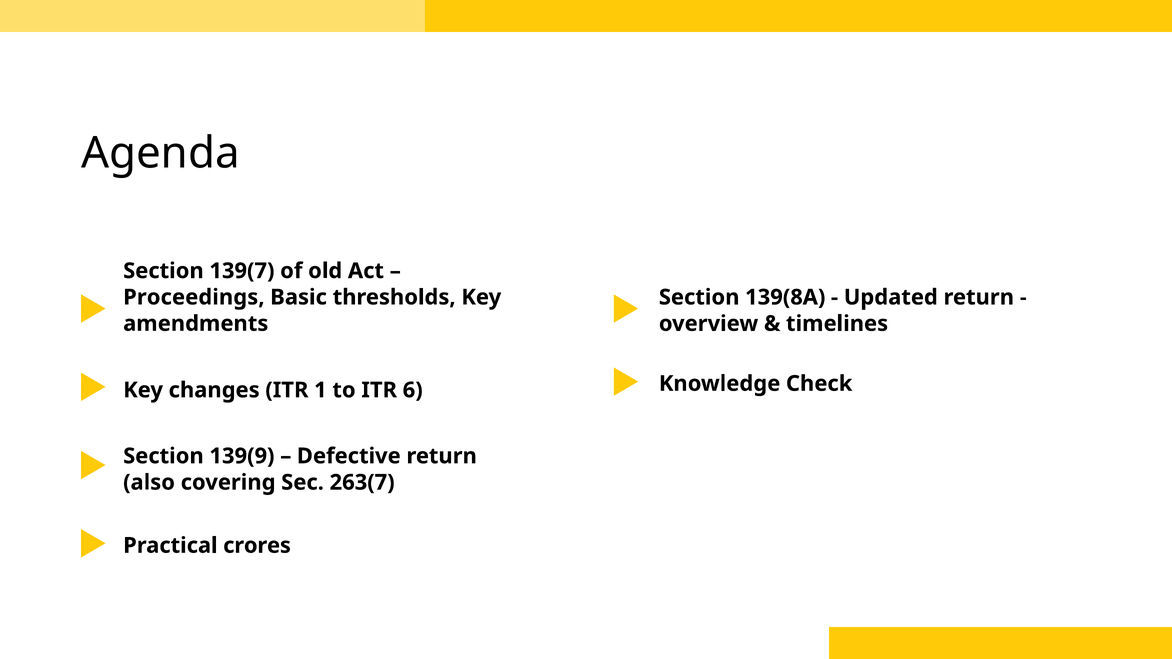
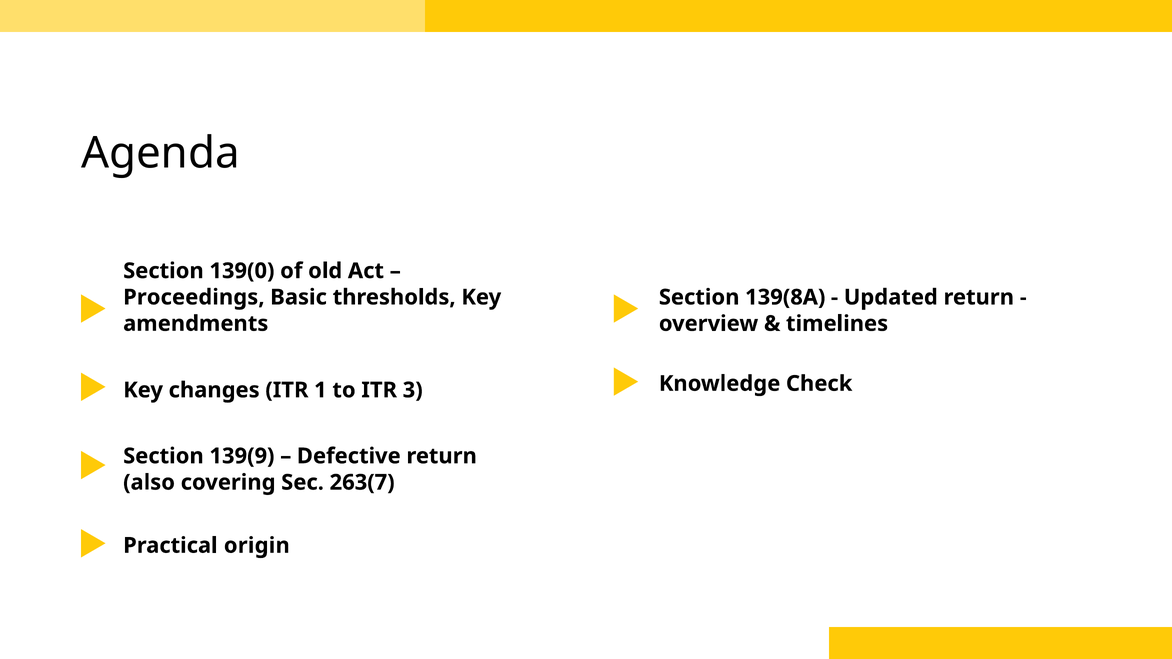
139(7: 139(7 -> 139(0
6: 6 -> 3
crores: crores -> origin
